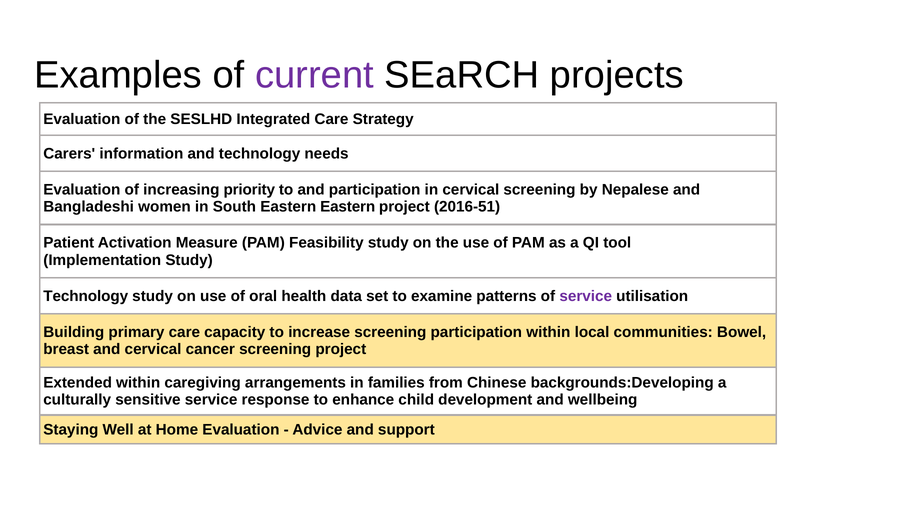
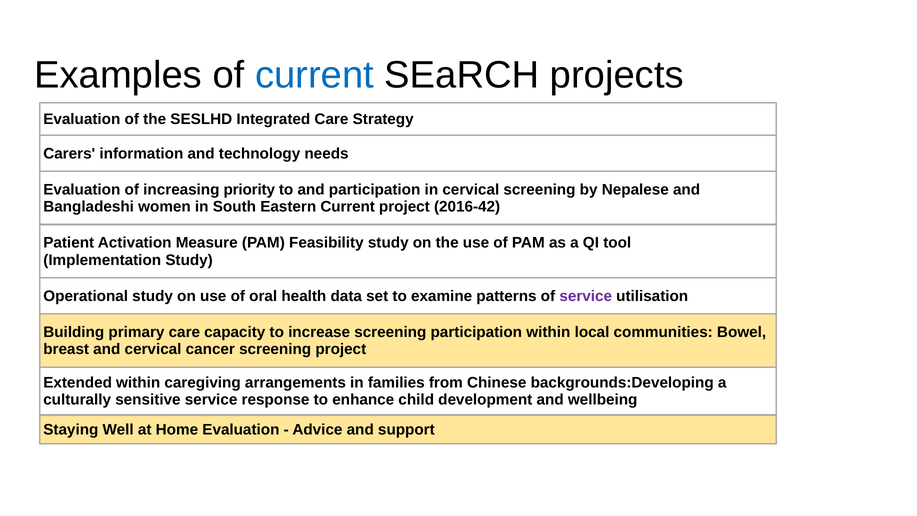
current at (314, 75) colour: purple -> blue
Eastern Eastern: Eastern -> Current
2016-51: 2016-51 -> 2016-42
Technology at (86, 296): Technology -> Operational
